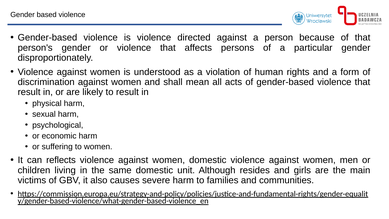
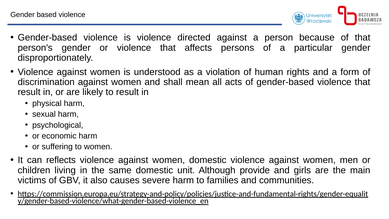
resides: resides -> provide
